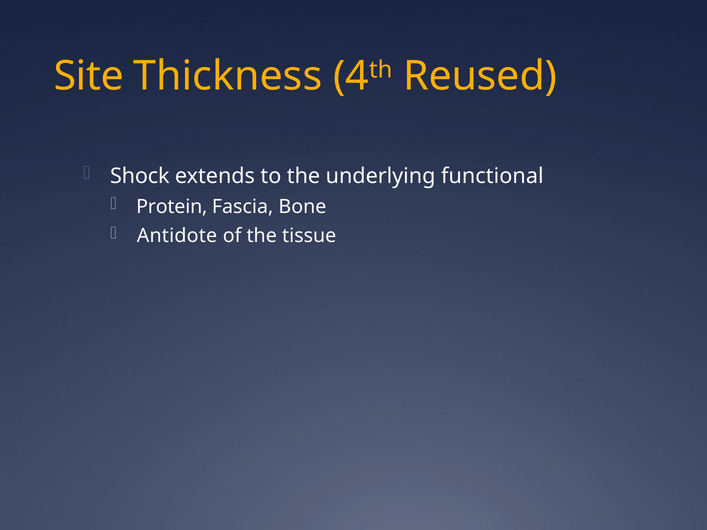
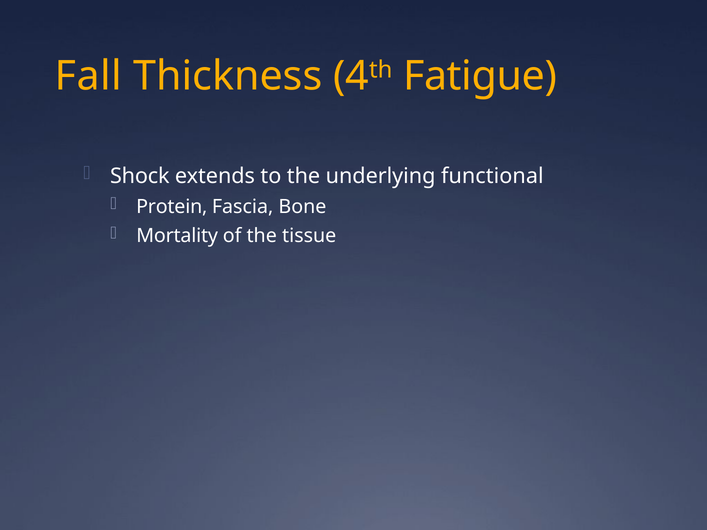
Site: Site -> Fall
Reused: Reused -> Fatigue
Antidote: Antidote -> Mortality
